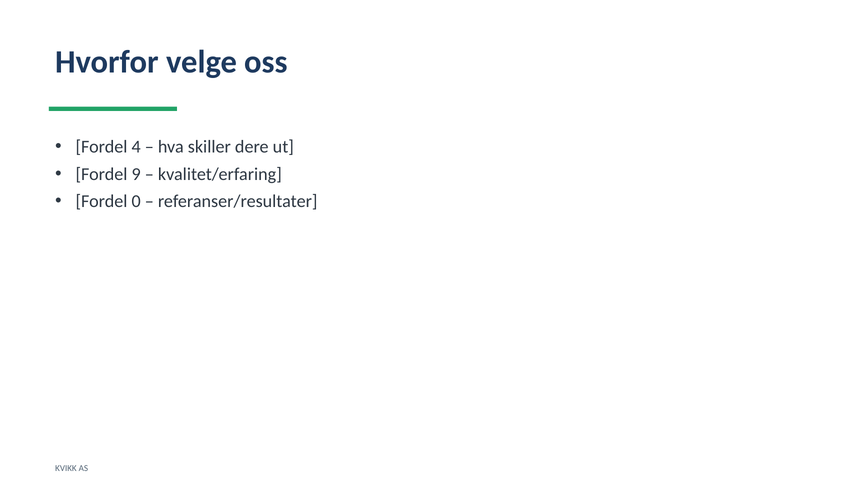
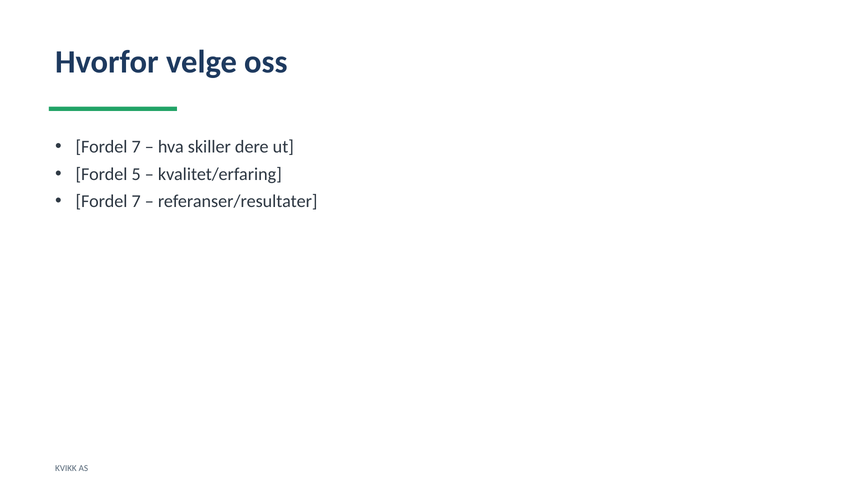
4 at (136, 147): 4 -> 7
9: 9 -> 5
0 at (136, 201): 0 -> 7
